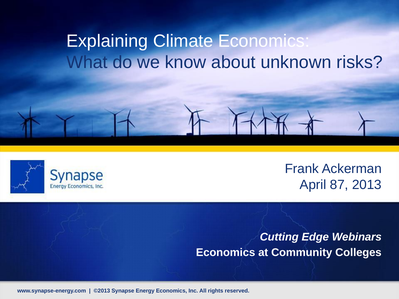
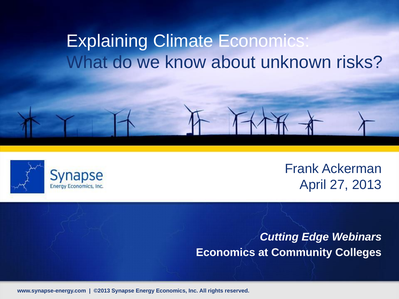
87: 87 -> 27
